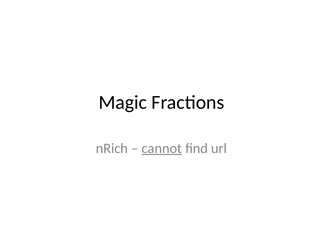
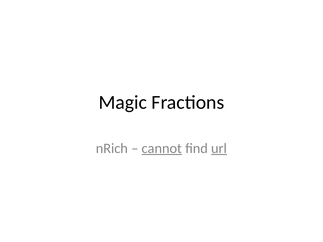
url underline: none -> present
